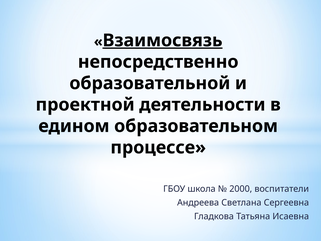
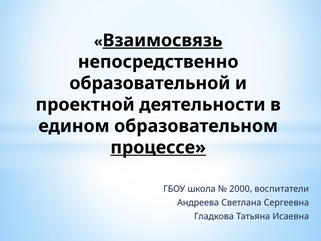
процессе underline: none -> present
